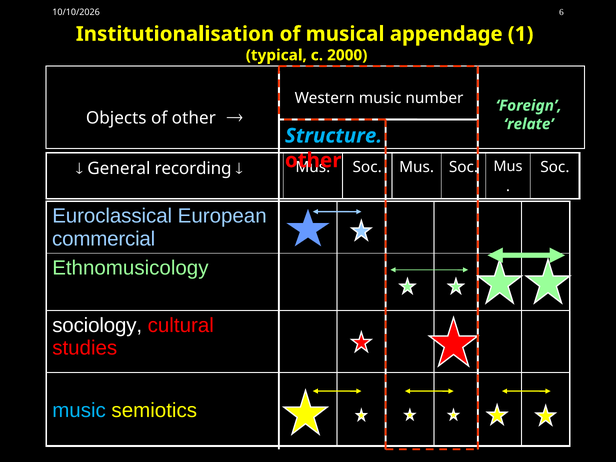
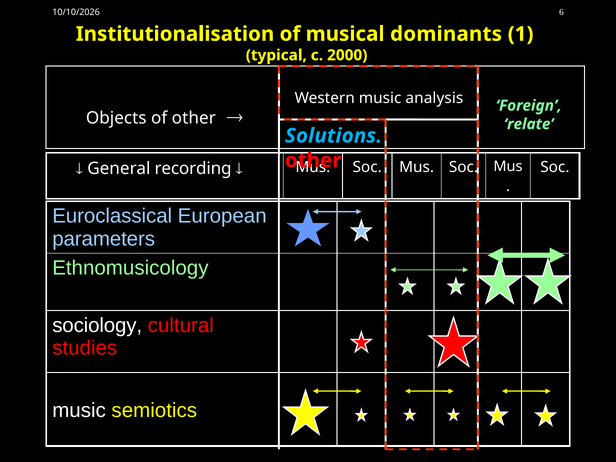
appendage: appendage -> dominants
number: number -> analysis
Structure: Structure -> Solutions
commercial: commercial -> parameters
music at (79, 410) colour: light blue -> white
